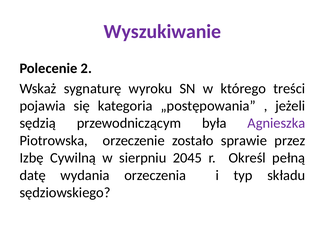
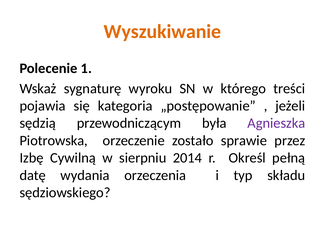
Wyszukiwanie colour: purple -> orange
2: 2 -> 1
„postępowania: „postępowania -> „postępowanie
2045: 2045 -> 2014
